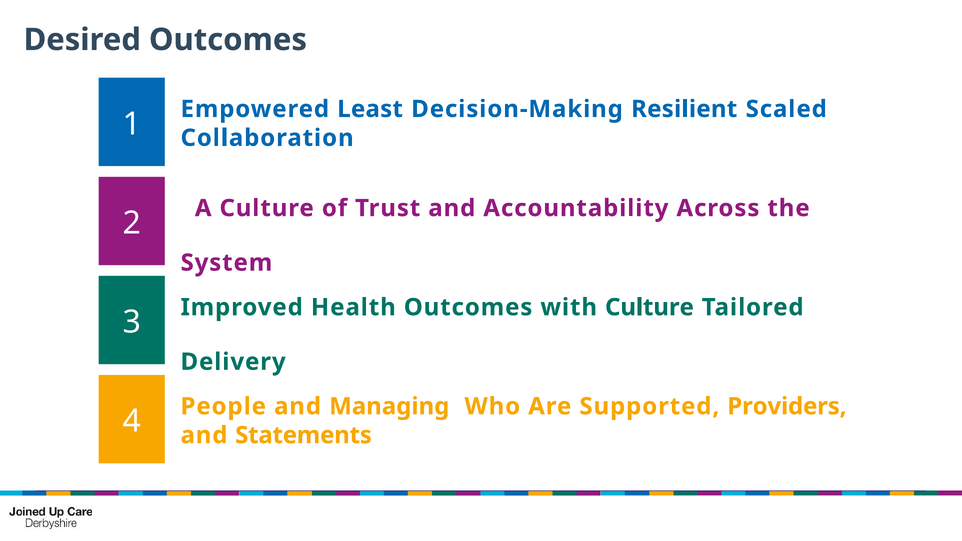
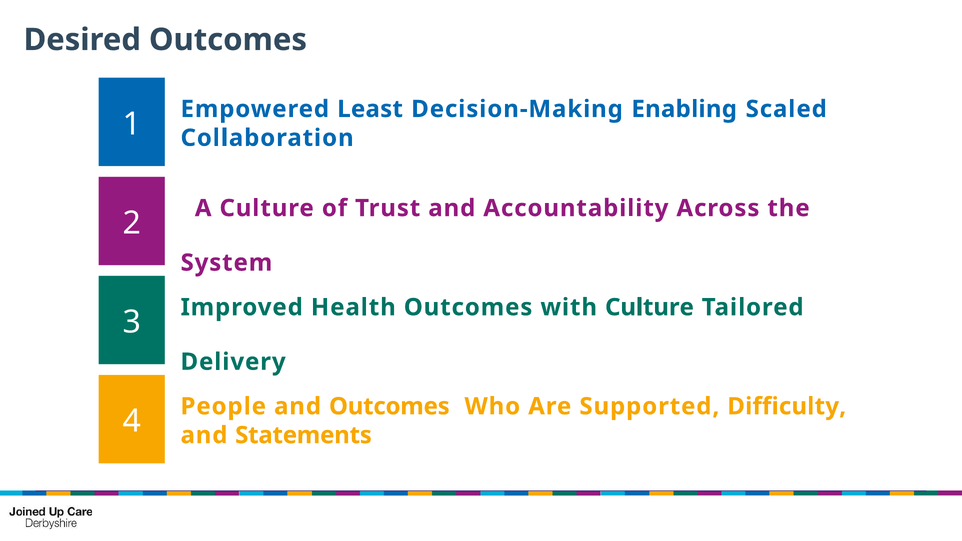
Resilient: Resilient -> Enabling
and Managing: Managing -> Outcomes
Providers: Providers -> Difficulty
